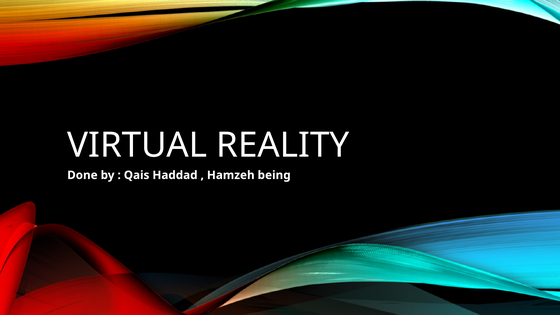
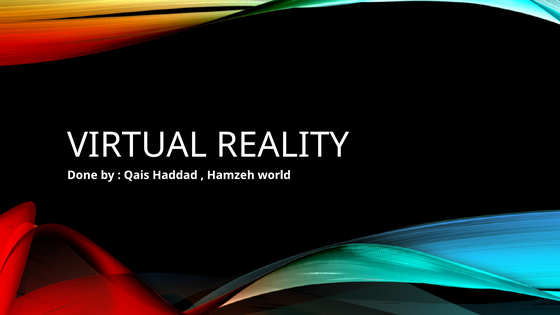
being: being -> world
